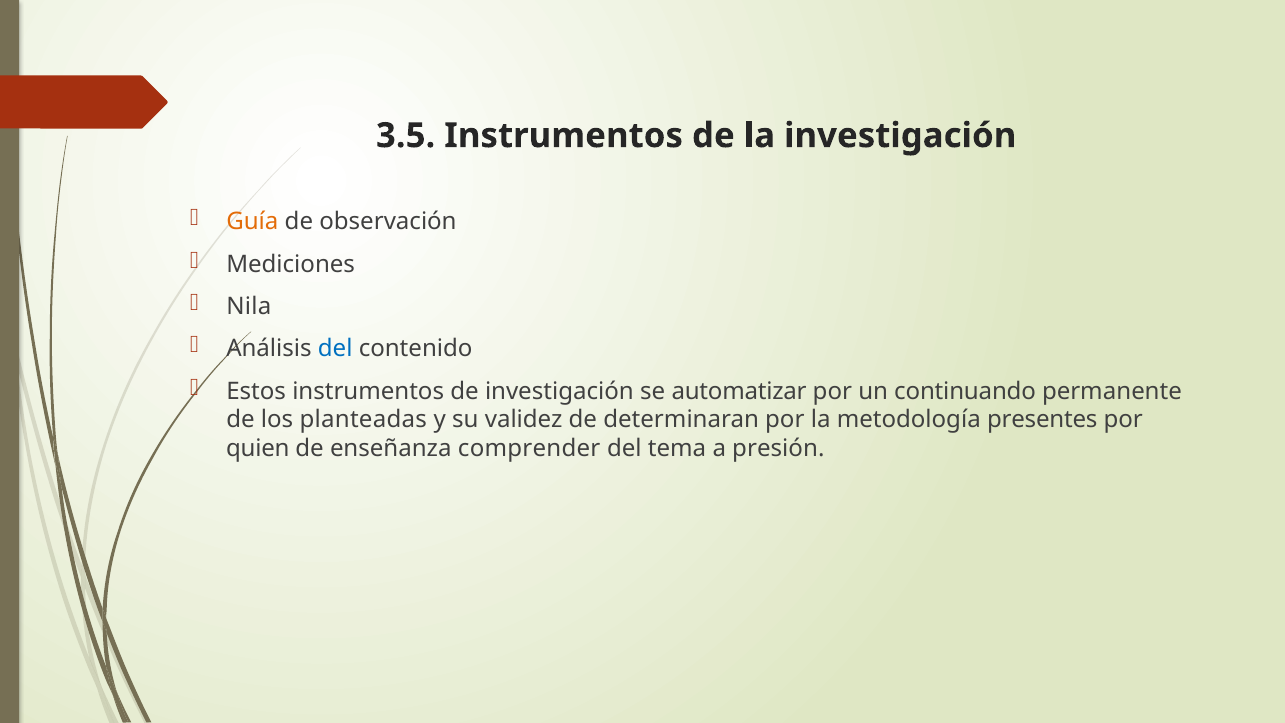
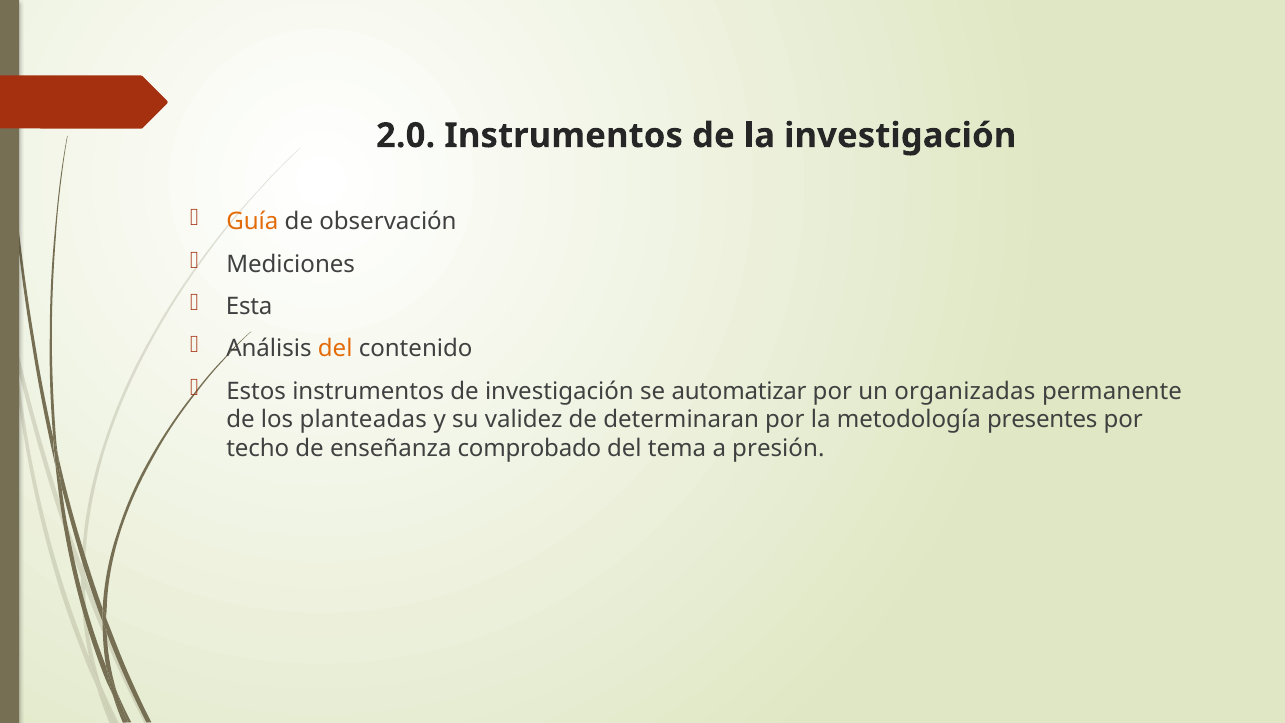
3.5: 3.5 -> 2.0
Nila: Nila -> Esta
del at (335, 349) colour: blue -> orange
continuando: continuando -> organizadas
quien: quien -> techo
comprender: comprender -> comprobado
